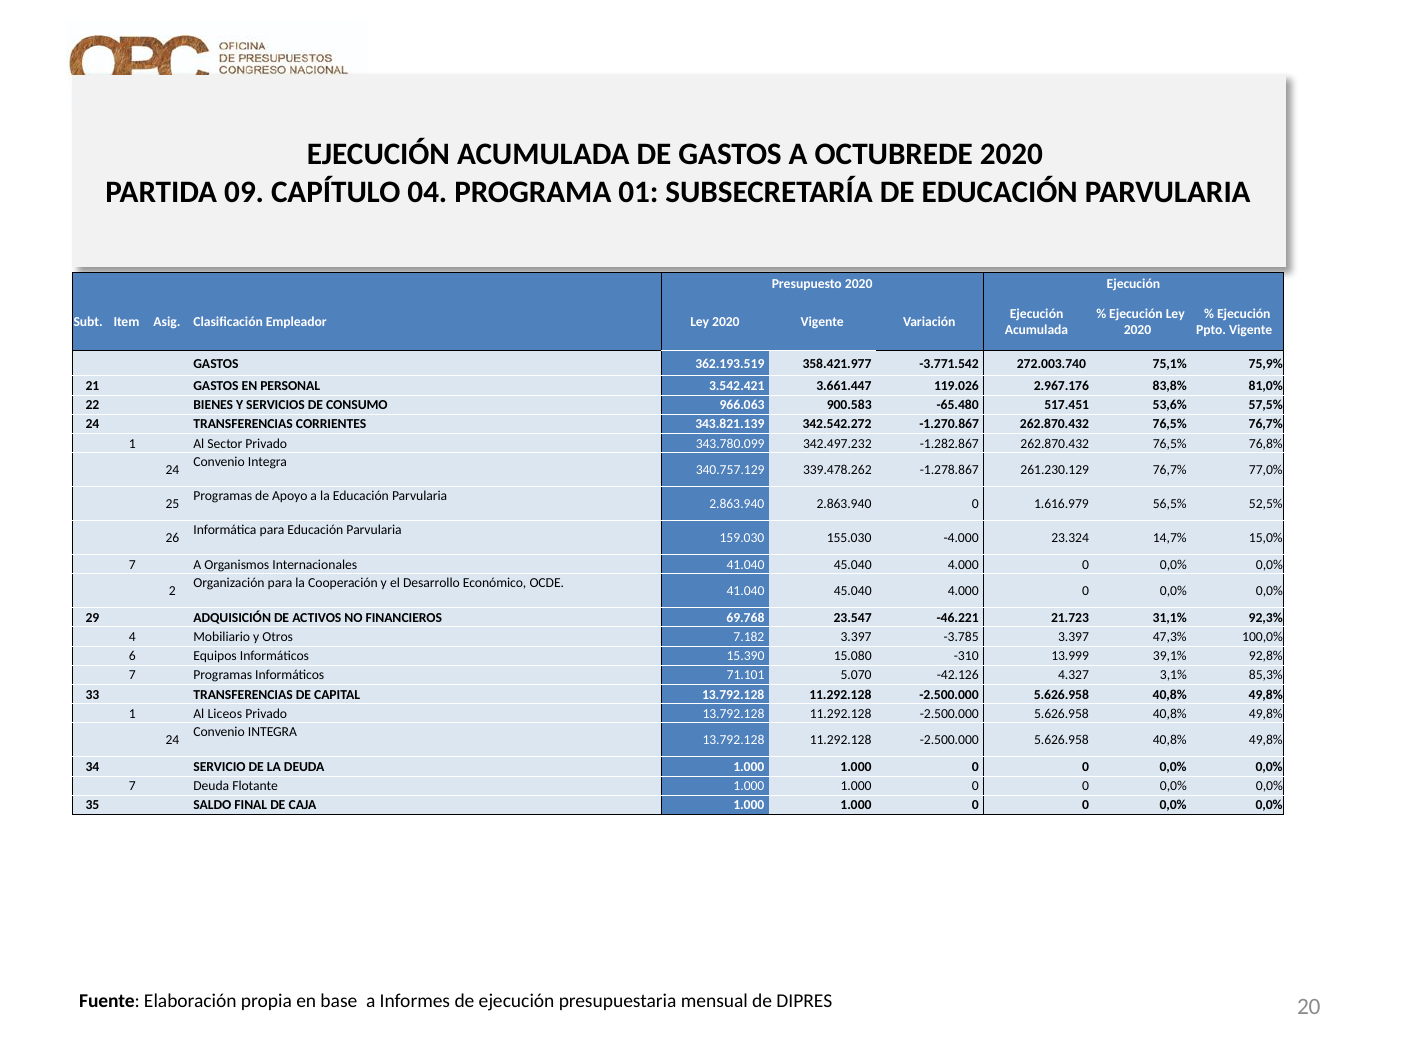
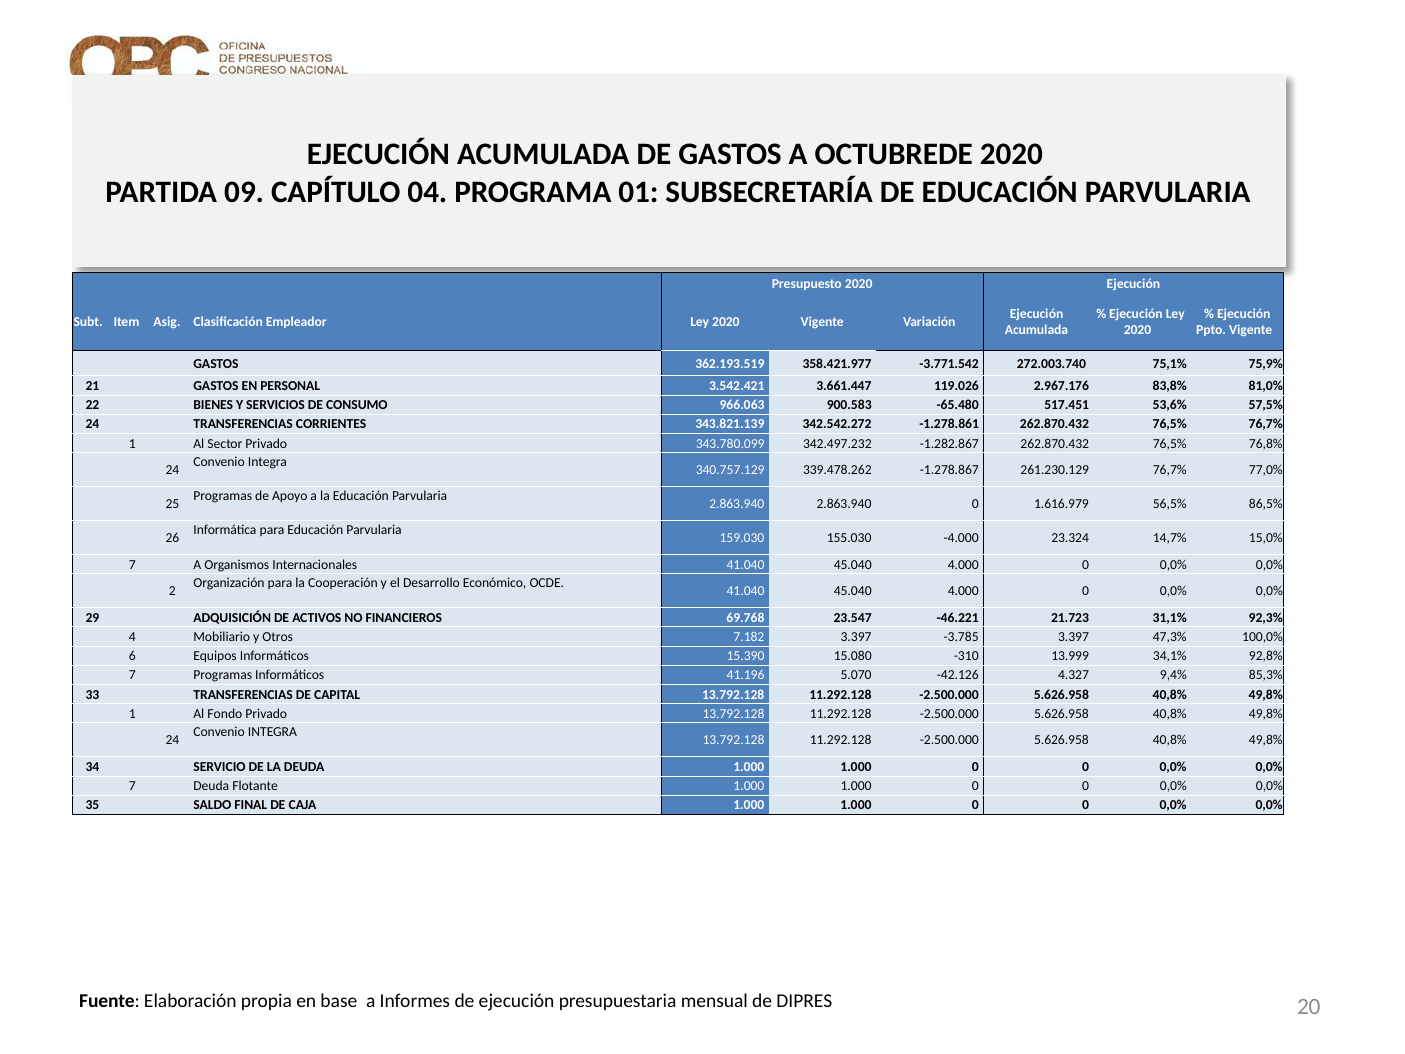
-1.270.867: -1.270.867 -> -1.278.861
52,5%: 52,5% -> 86,5%
39,1%: 39,1% -> 34,1%
71.101: 71.101 -> 41.196
3,1%: 3,1% -> 9,4%
Liceos: Liceos -> Fondo
